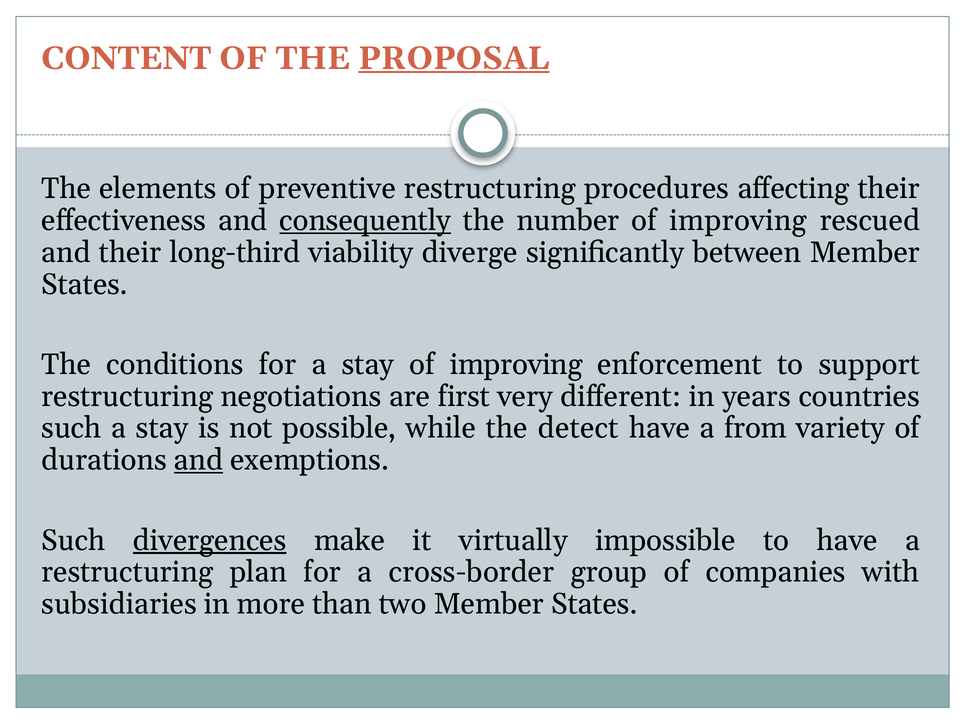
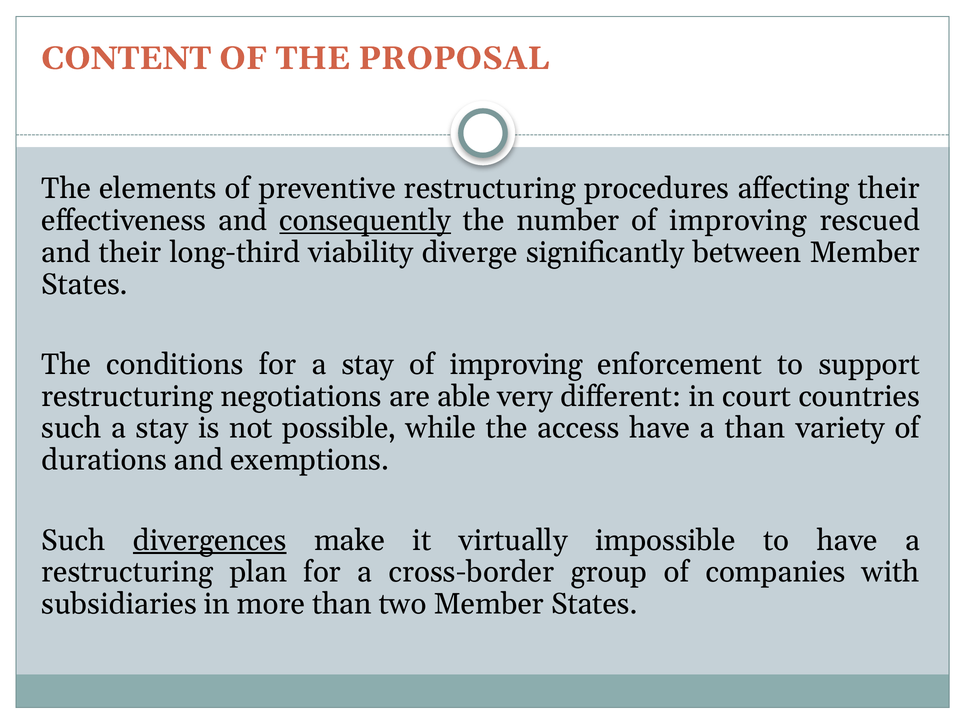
PROPOSAL underline: present -> none
first: first -> able
years: years -> court
detect: detect -> access
a from: from -> than
and at (199, 460) underline: present -> none
